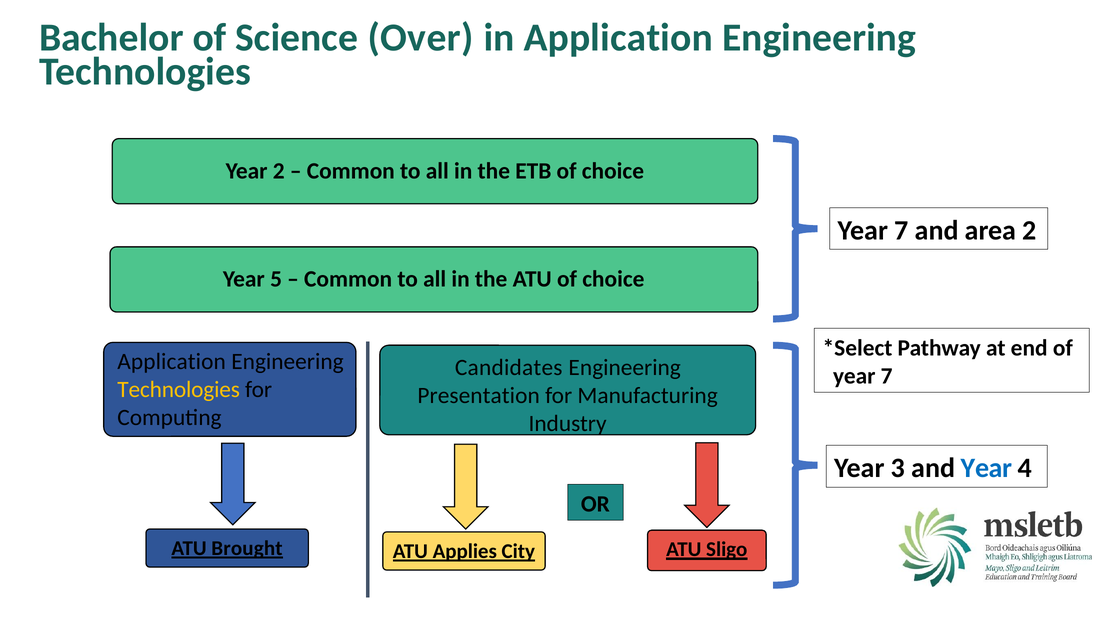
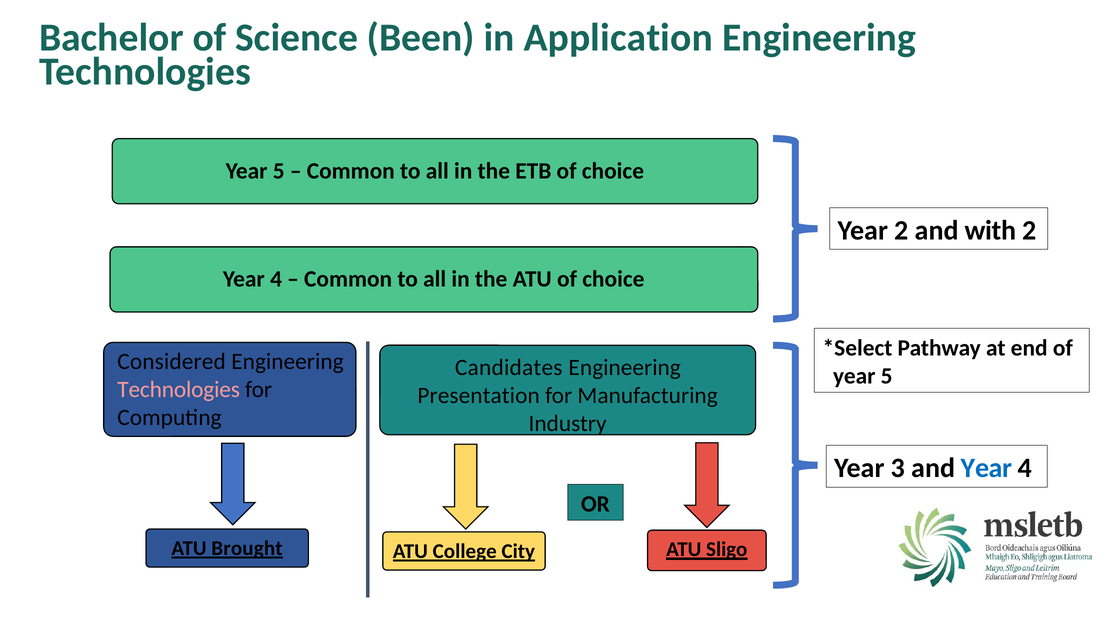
Over: Over -> Been
2 at (279, 171): 2 -> 5
7 at (901, 230): 7 -> 2
area: area -> with
5 at (276, 279): 5 -> 4
Application at (172, 361): Application -> Considered
7 at (887, 376): 7 -> 5
Technologies at (179, 389) colour: yellow -> pink
Applies: Applies -> College
